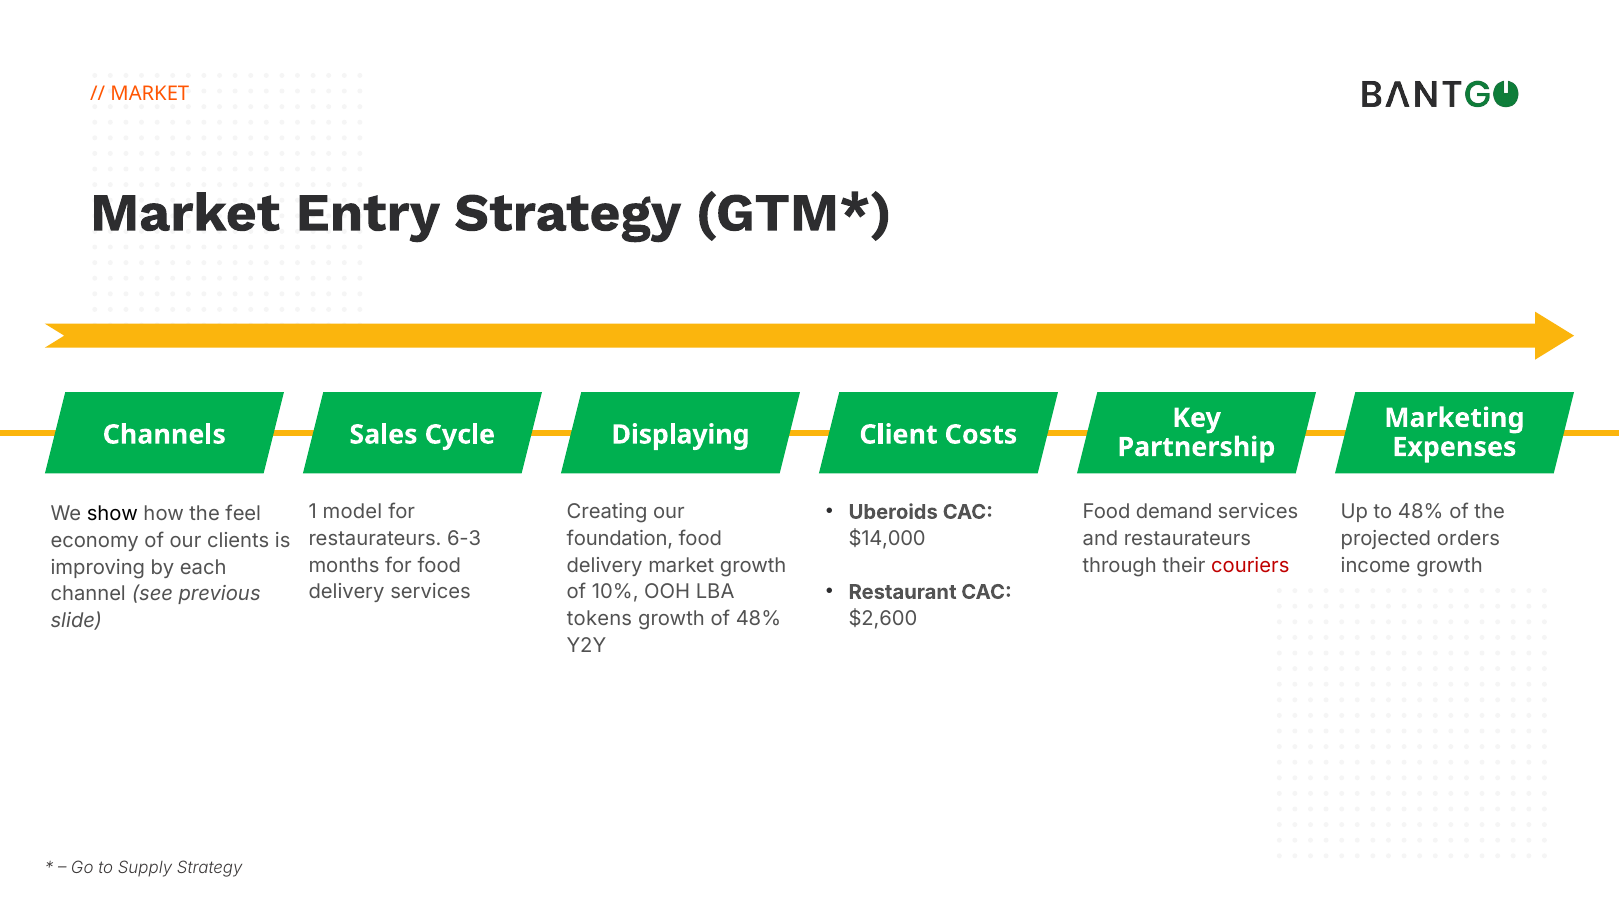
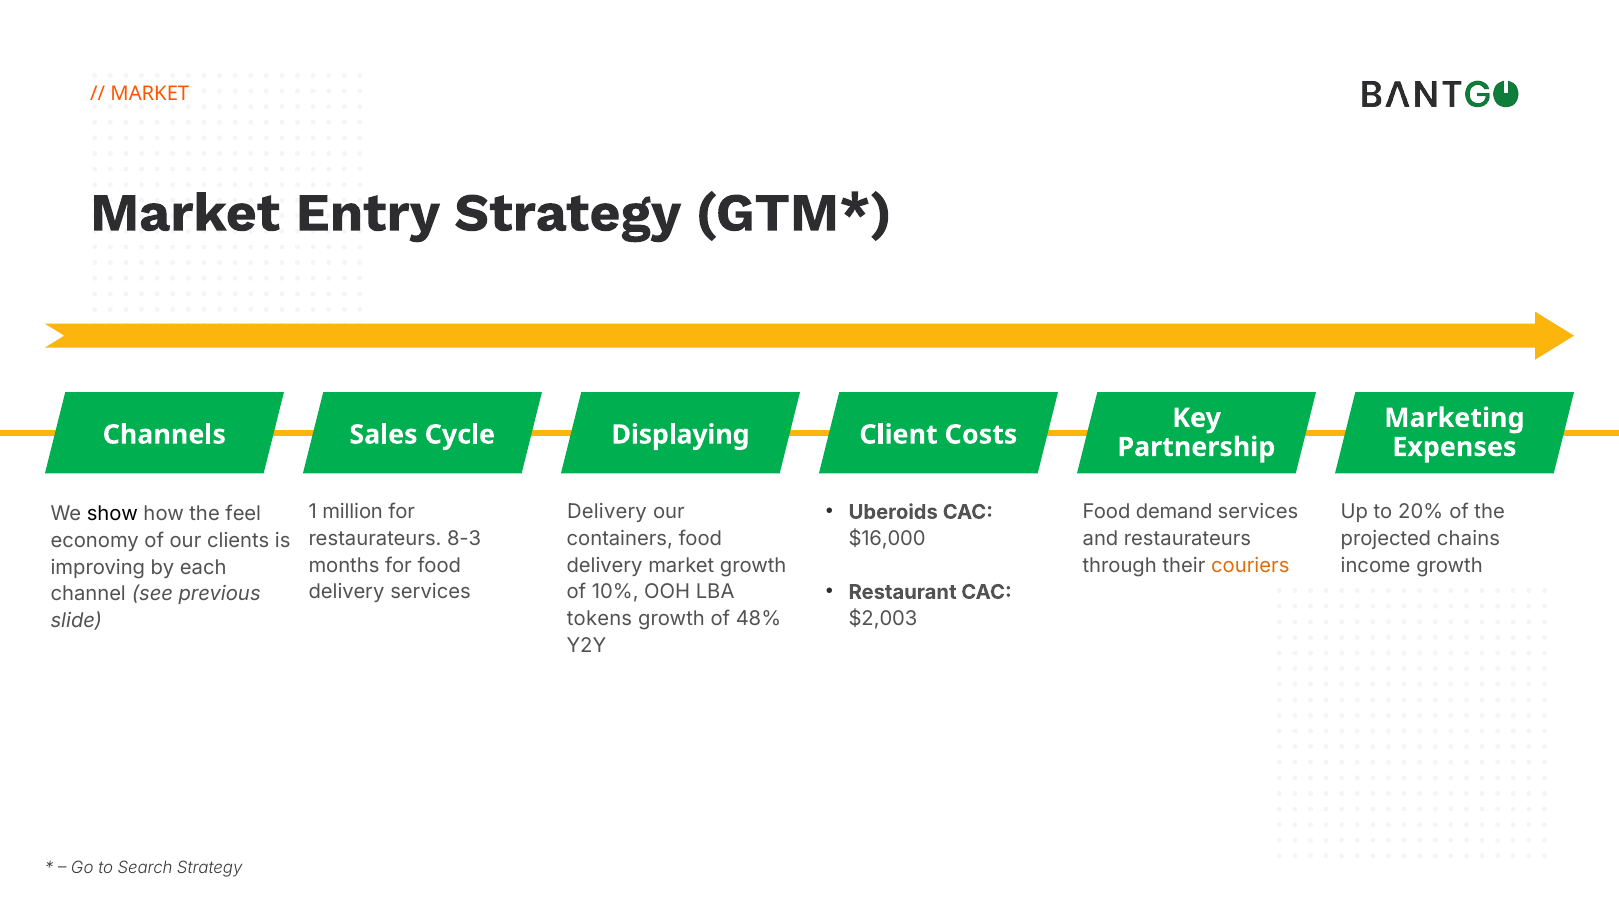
model: model -> million
Creating at (607, 512): Creating -> Delivery
to 48%: 48% -> 20%
6-3: 6-3 -> 8-3
foundation: foundation -> containers
$14,000: $14,000 -> $16,000
orders: orders -> chains
couriers colour: red -> orange
$2,600: $2,600 -> $2,003
Supply: Supply -> Search
